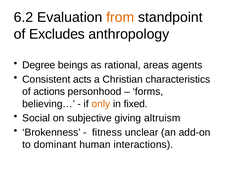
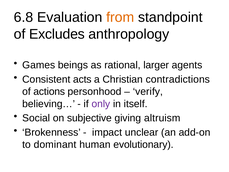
6.2: 6.2 -> 6.8
Degree: Degree -> Games
areas: areas -> larger
characteristics: characteristics -> contradictions
forms: forms -> verify
only colour: orange -> purple
fixed: fixed -> itself
fitness: fitness -> impact
interactions: interactions -> evolutionary
